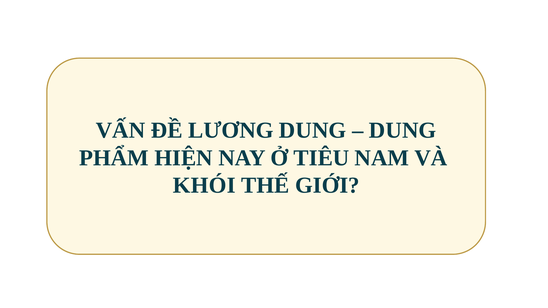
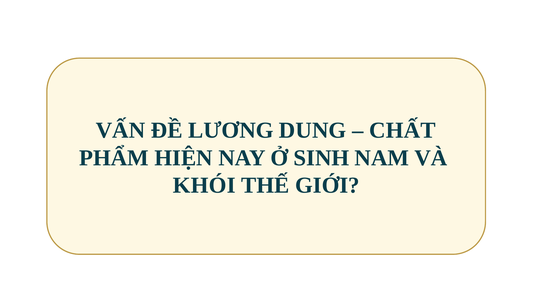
DUNG at (403, 131): DUNG -> CHẤT
TIÊU: TIÊU -> SINH
